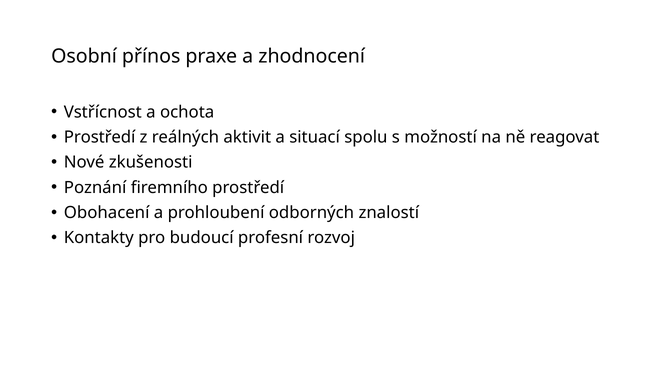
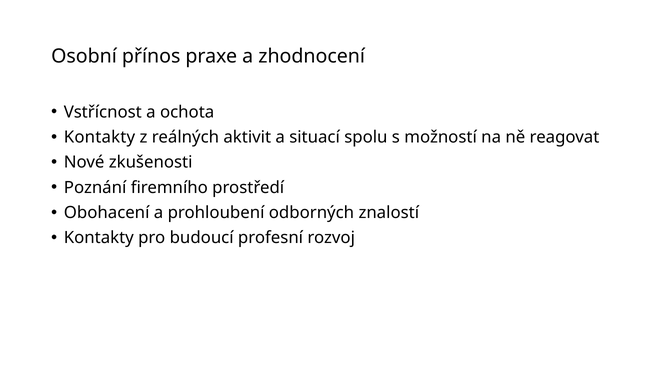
Prostředí at (100, 137): Prostředí -> Kontakty
